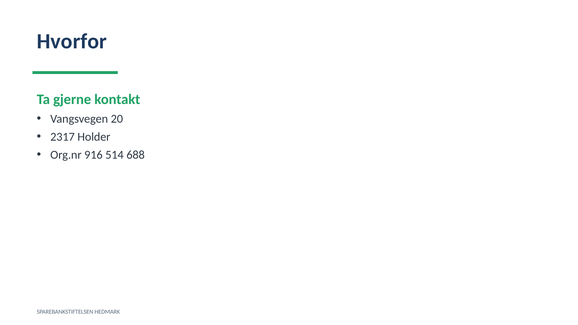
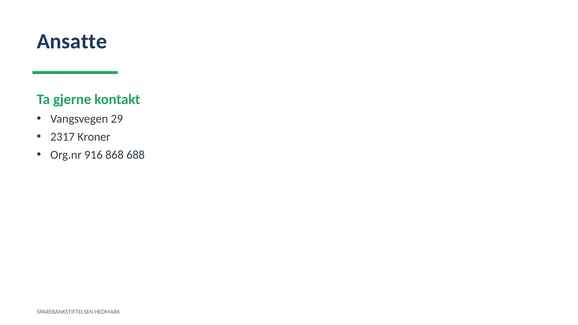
Hvorfor: Hvorfor -> Ansatte
20: 20 -> 29
Holder: Holder -> Kroner
514: 514 -> 868
